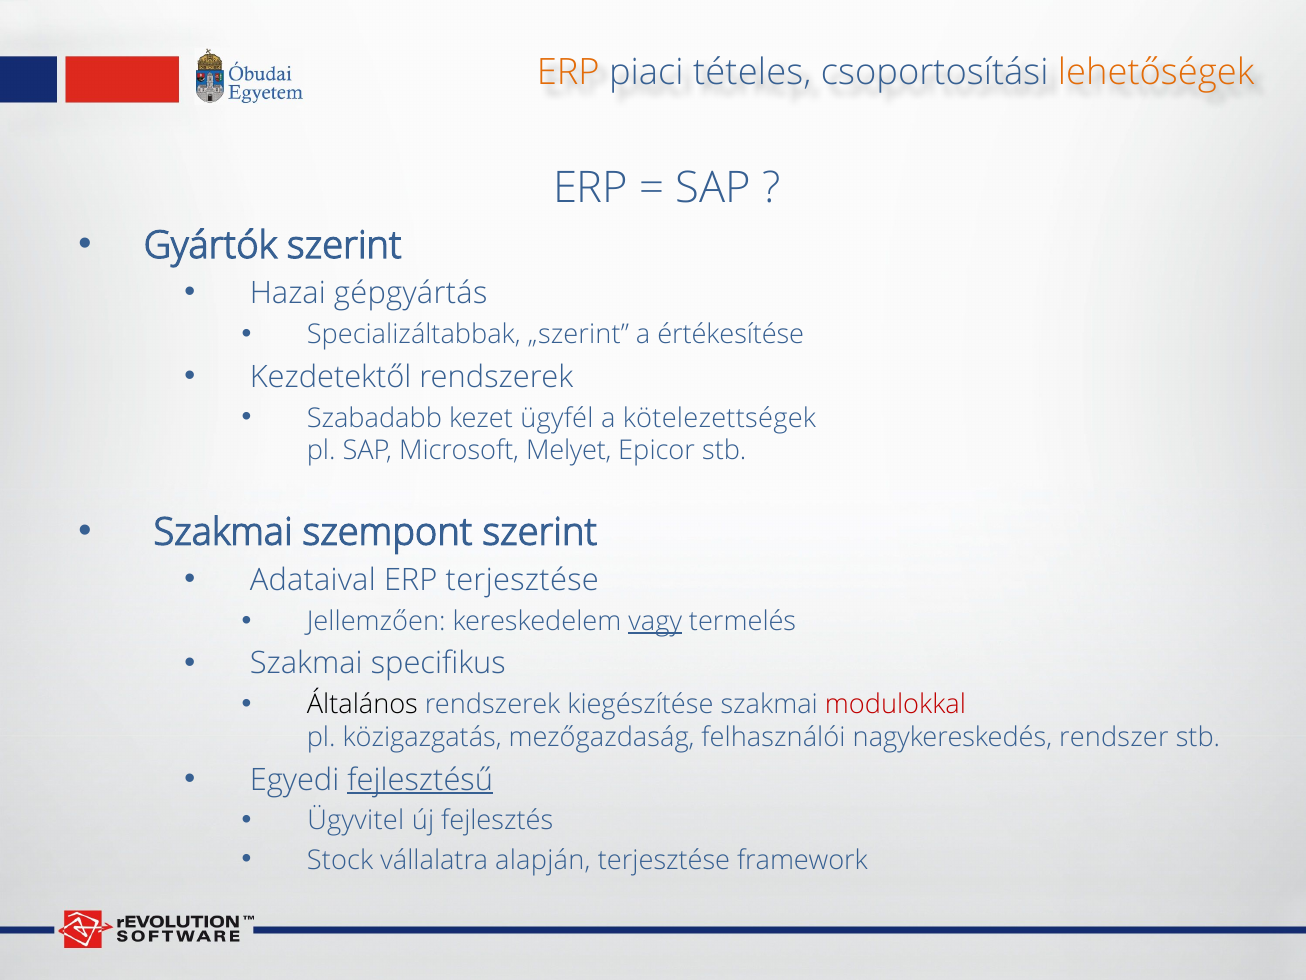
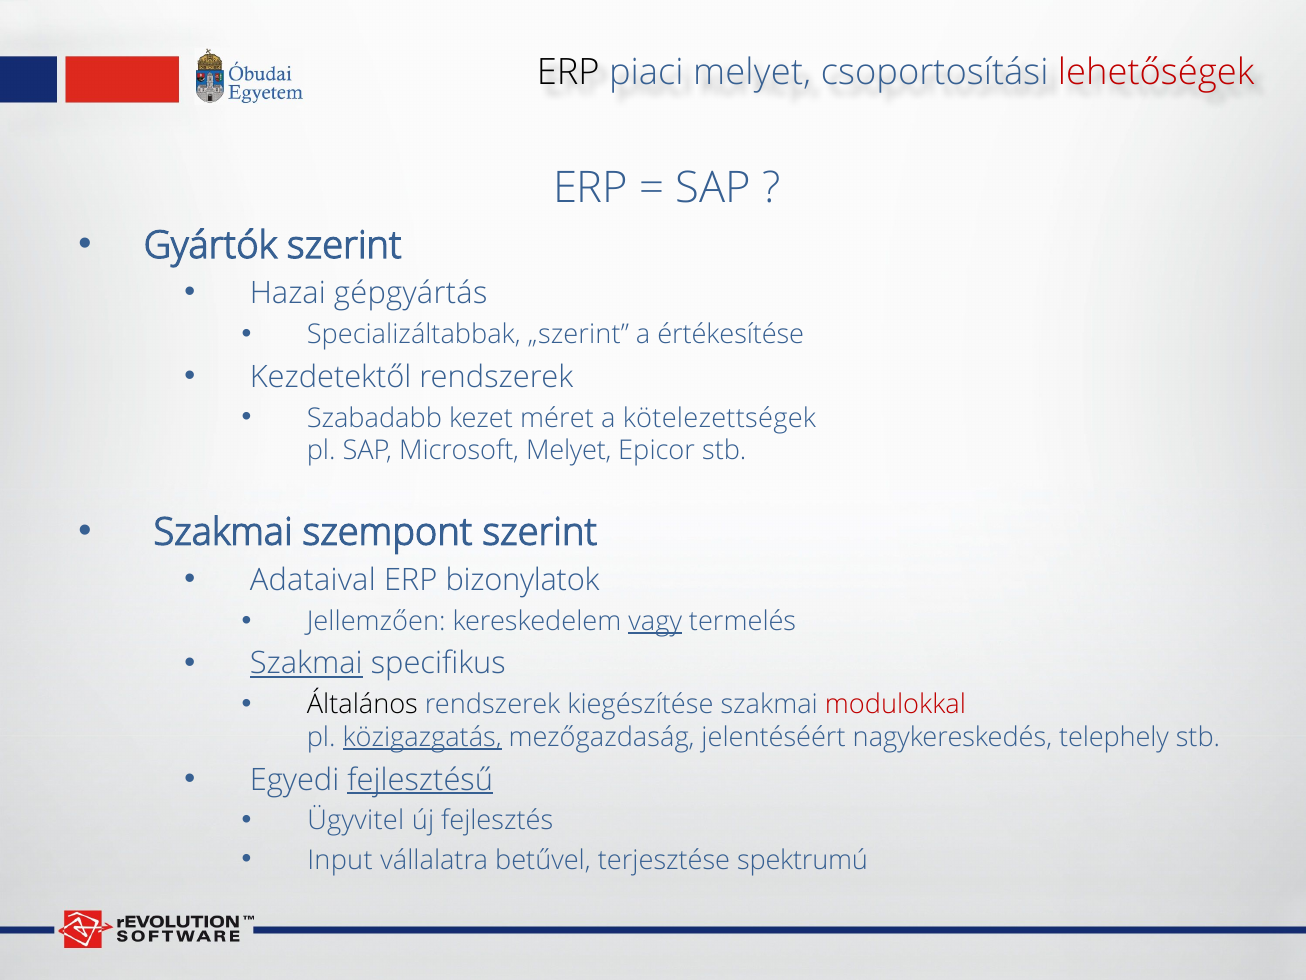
ERP at (568, 73) colour: orange -> black
piaci tételes: tételes -> melyet
lehetőségek colour: orange -> red
ügyfél: ügyfél -> méret
ERP terjesztése: terjesztése -> bizonylatok
Szakmai at (306, 663) underline: none -> present
közigazgatás underline: none -> present
felhasználói: felhasználói -> jelentéséért
rendszer: rendszer -> telephely
Stock: Stock -> Input
alapján: alapján -> betűvel
framework: framework -> spektrumú
